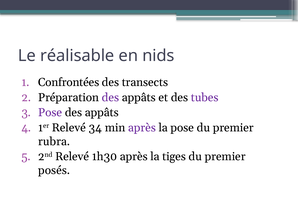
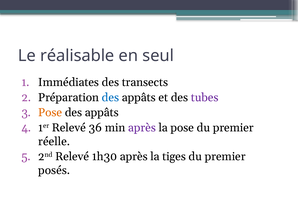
nids: nids -> seul
Confrontées: Confrontées -> Immédiates
des at (110, 98) colour: purple -> blue
Pose at (50, 113) colour: purple -> orange
34: 34 -> 36
rubra: rubra -> réelle
